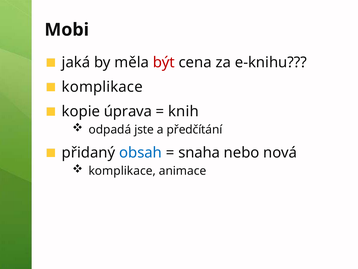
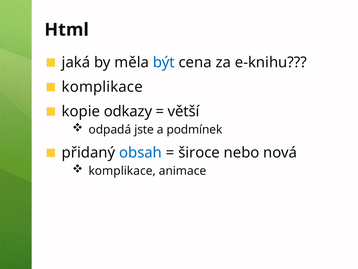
Mobi: Mobi -> Html
být colour: red -> blue
úprava: úprava -> odkazy
knih: knih -> větší
předčítání: předčítání -> podmínek
snaha: snaha -> široce
